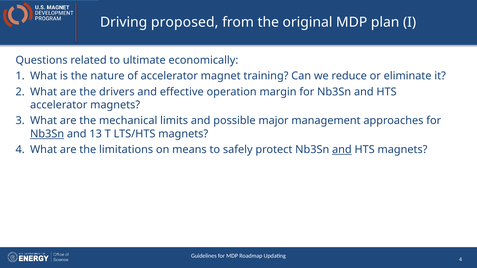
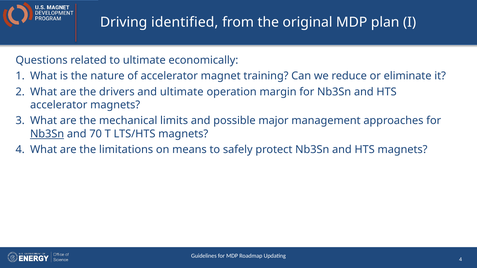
proposed: proposed -> identified
and effective: effective -> ultimate
13: 13 -> 70
and at (342, 150) underline: present -> none
